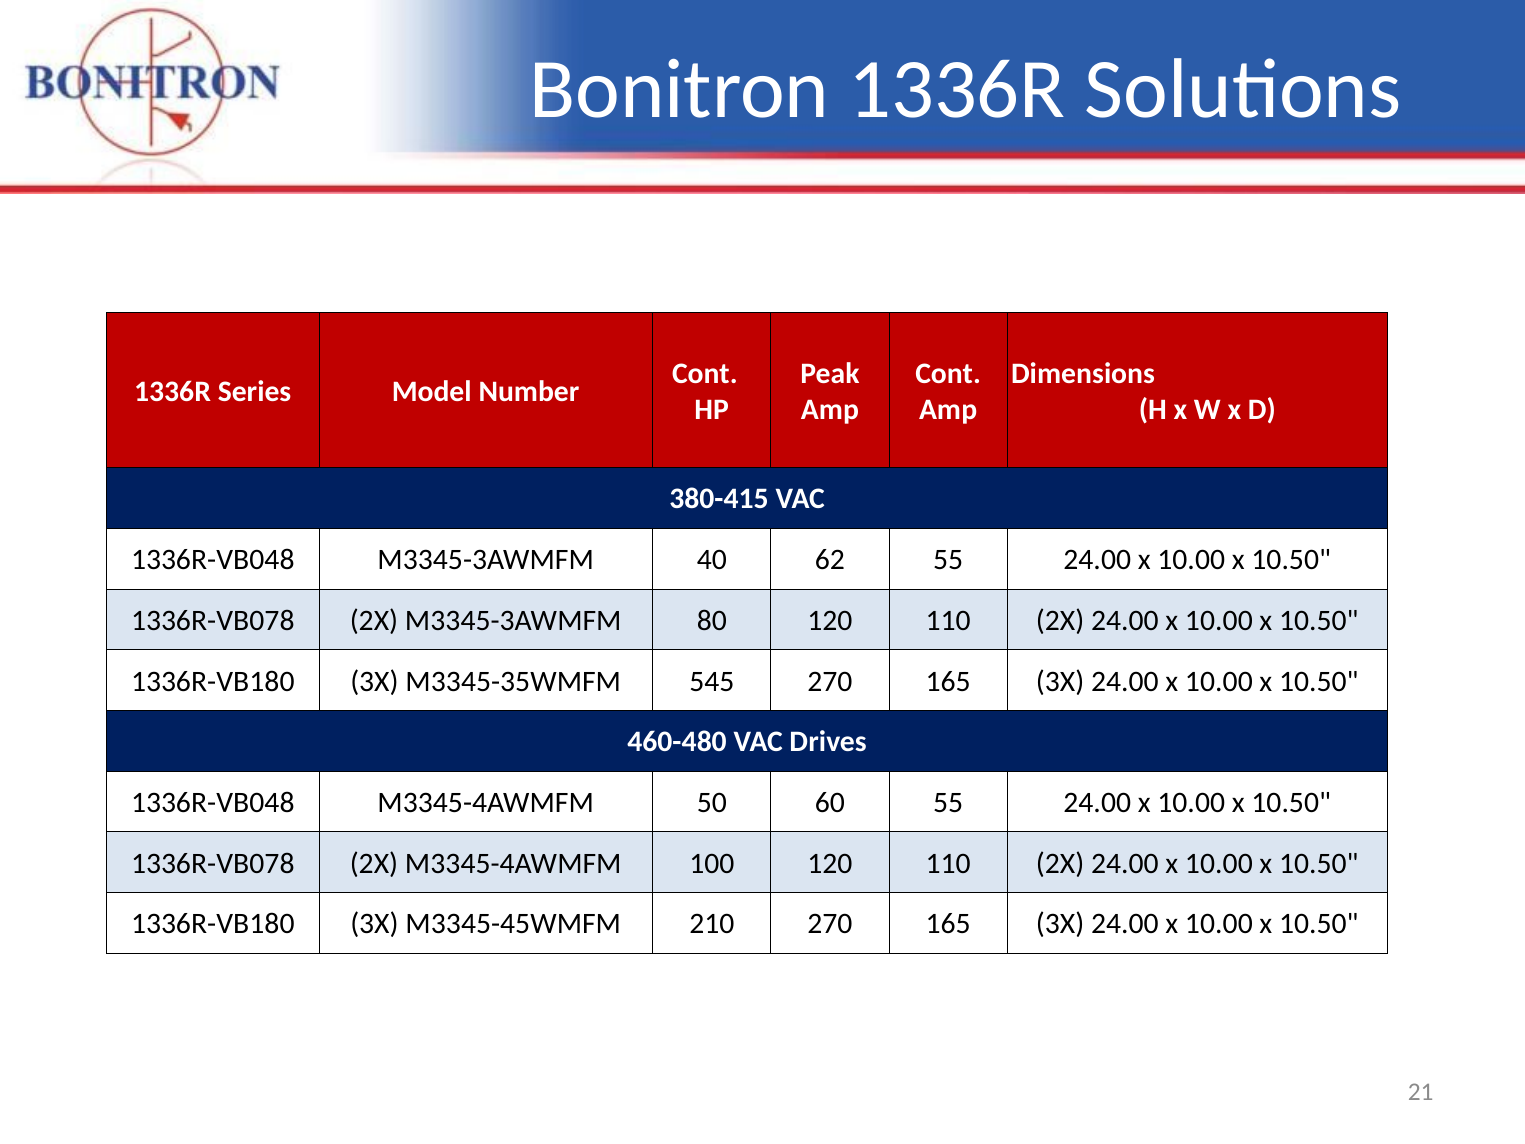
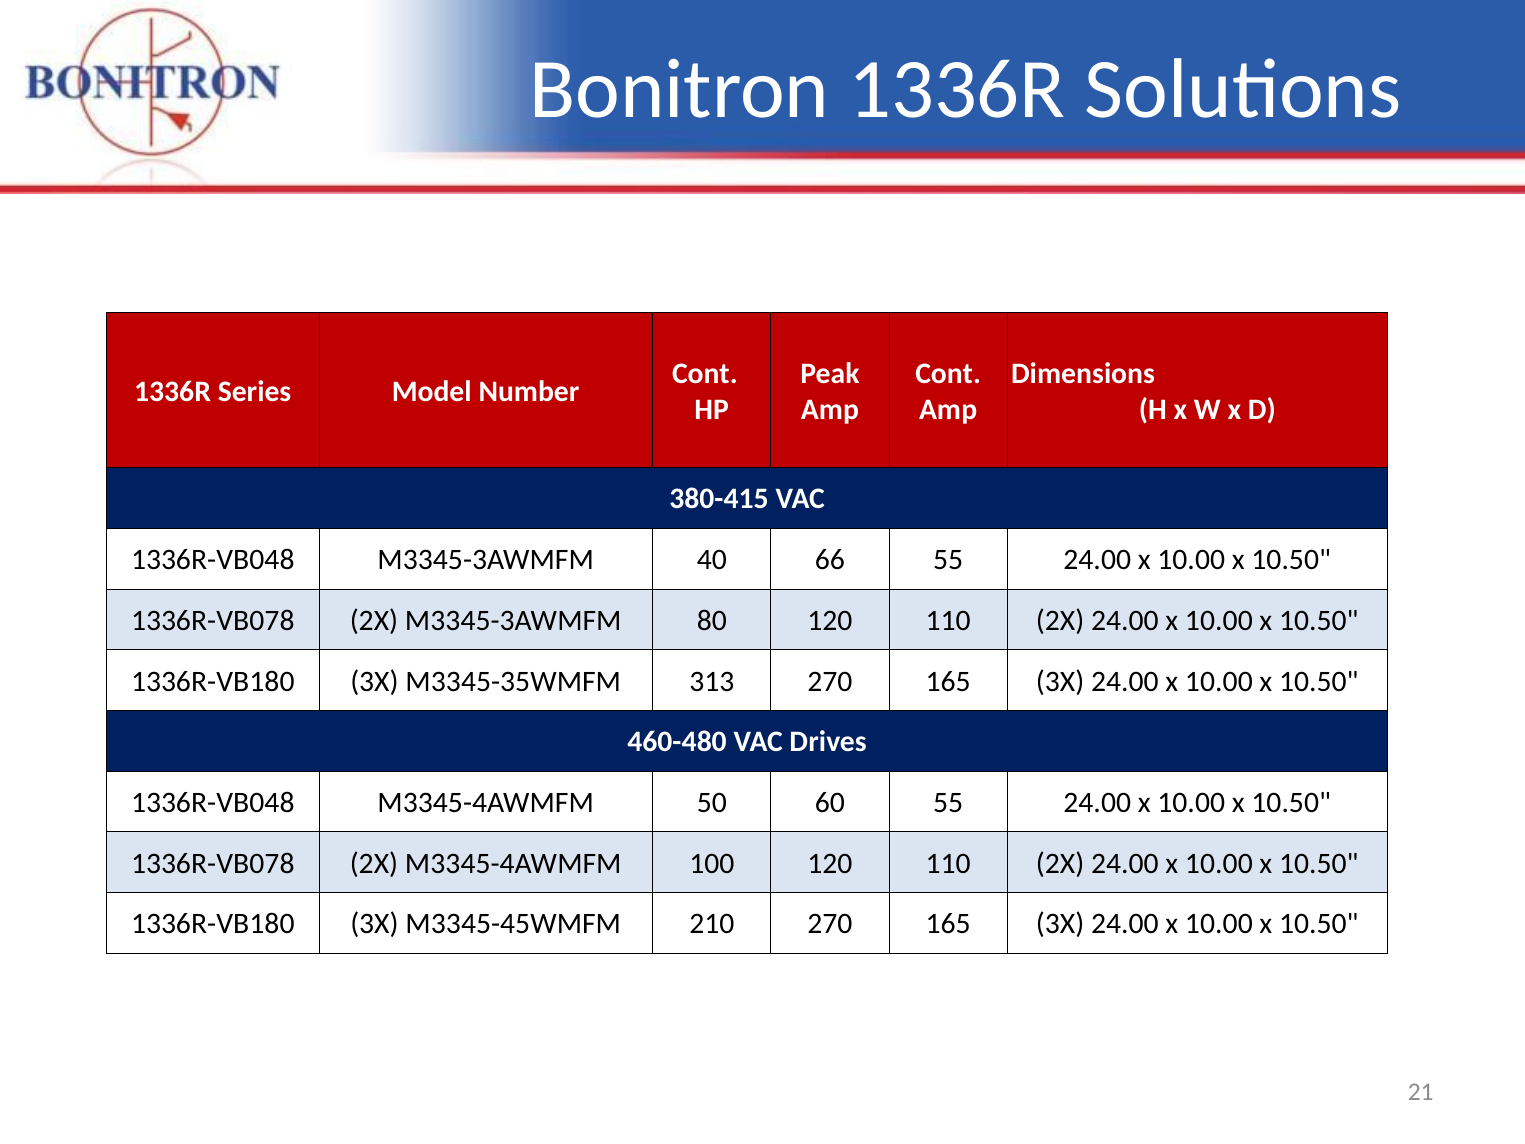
62: 62 -> 66
545: 545 -> 313
